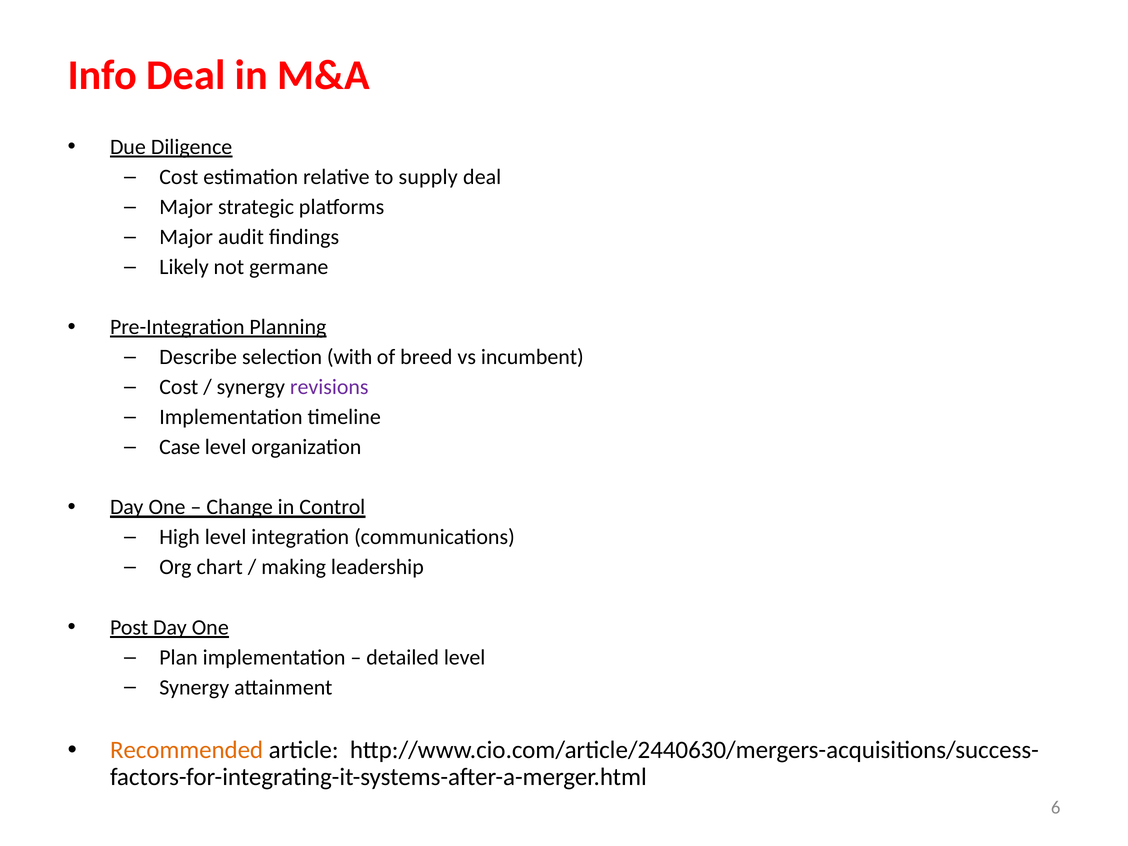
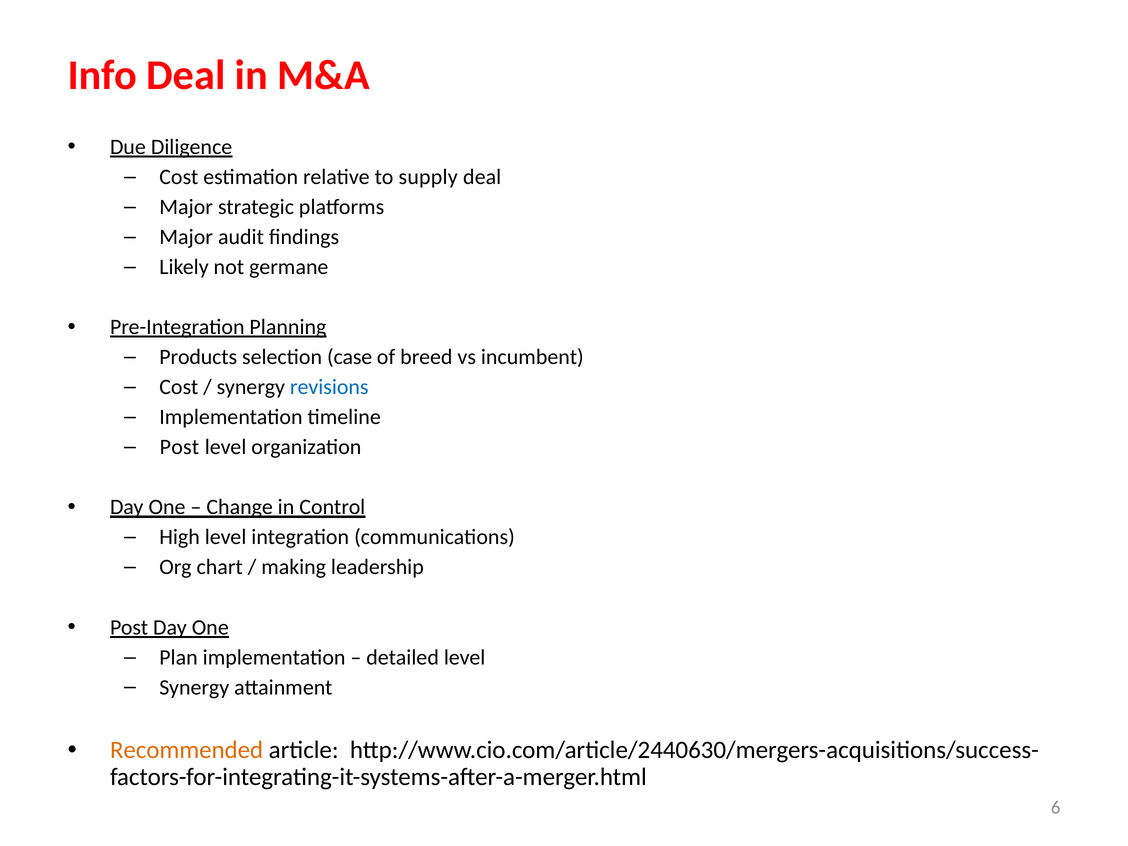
Describe: Describe -> Products
with: with -> case
revisions colour: purple -> blue
Case at (180, 447): Case -> Post
